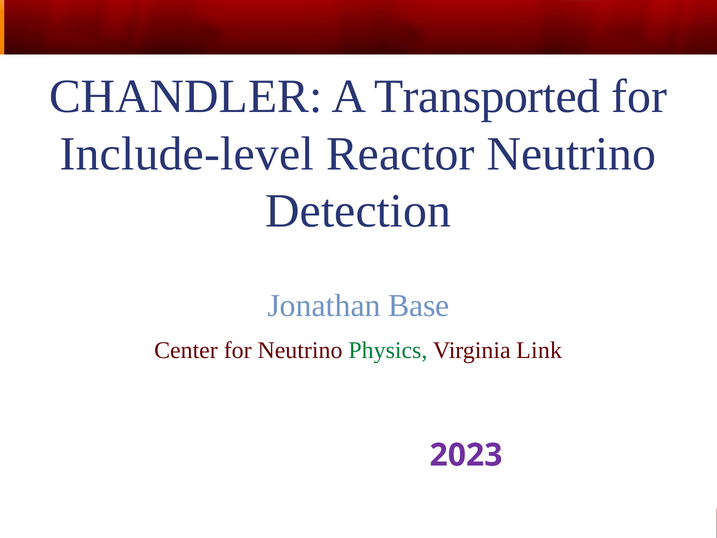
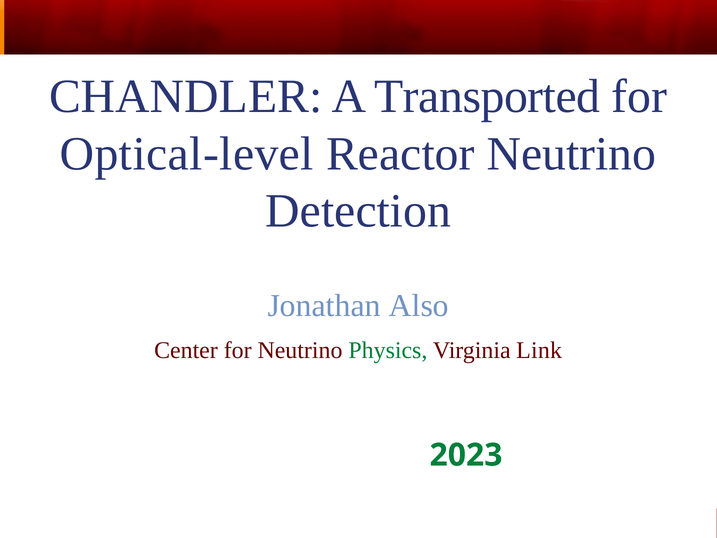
Include-level: Include-level -> Optical-level
Base: Base -> Also
2023 colour: purple -> green
